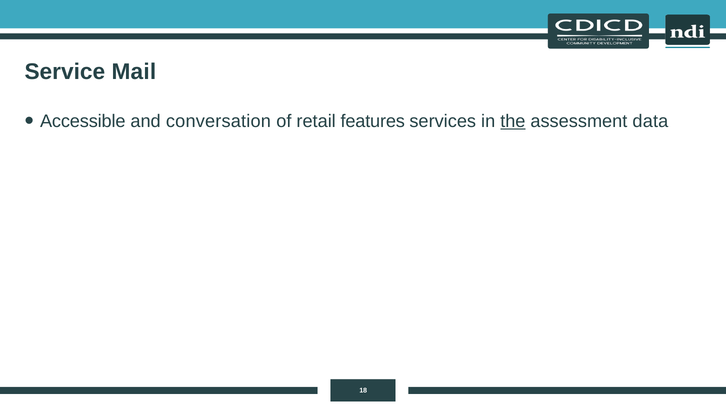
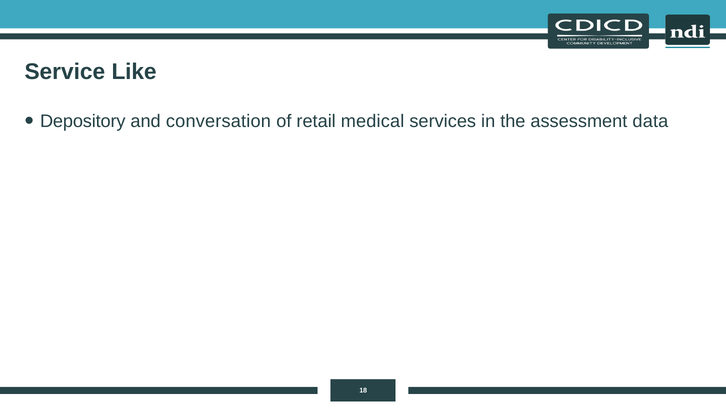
Mail: Mail -> Like
Accessible: Accessible -> Depository
features: features -> medical
the underline: present -> none
